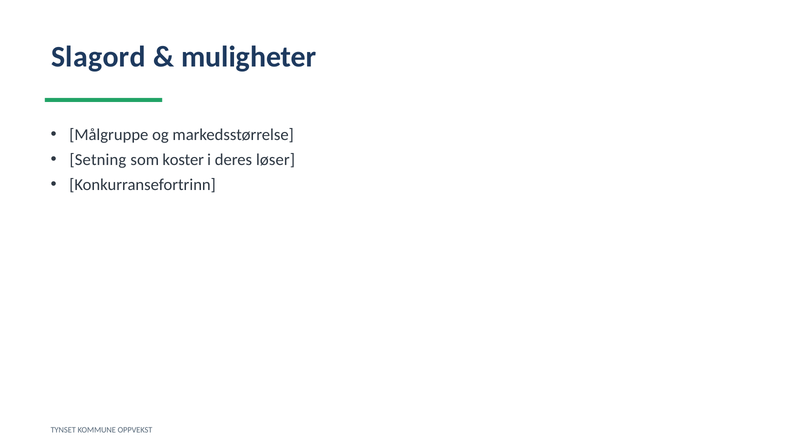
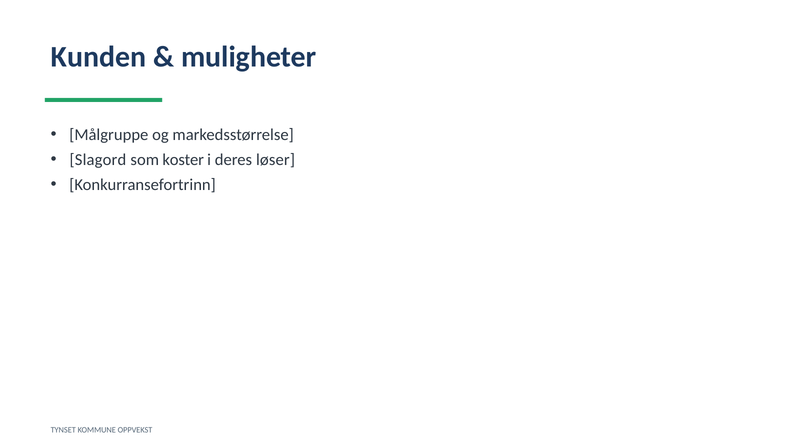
Slagord: Slagord -> Kunden
Setning: Setning -> Slagord
